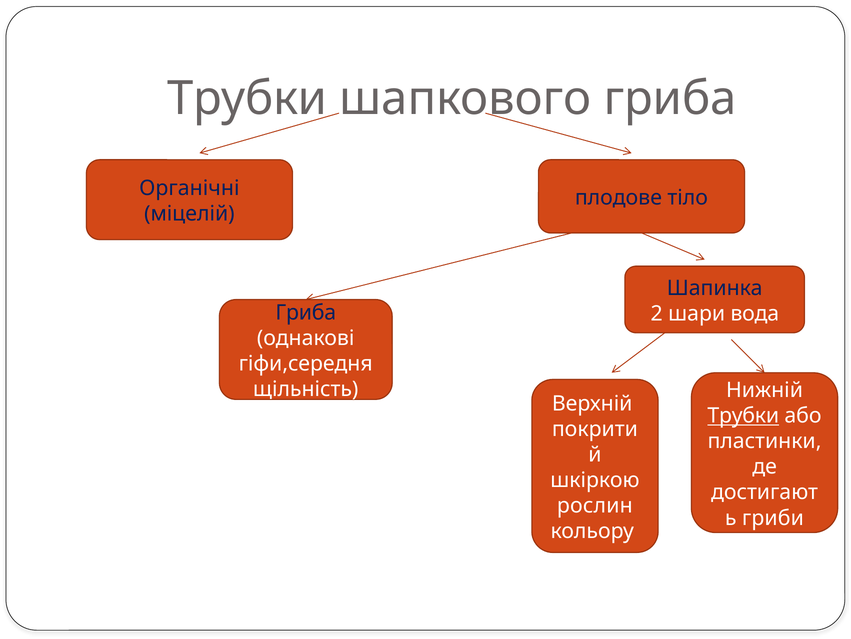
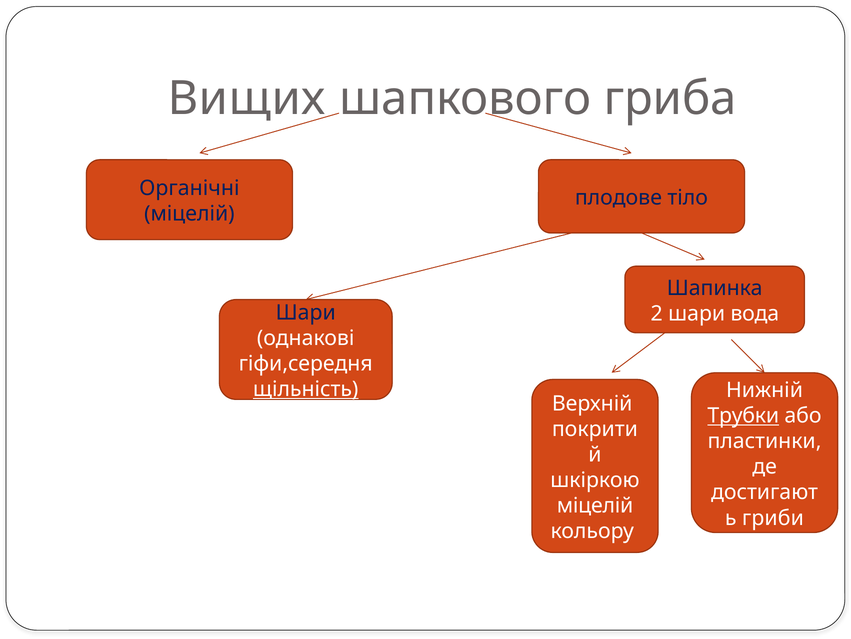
Трубки at (247, 98): Трубки -> Вищих
Гриба at (306, 312): Гриба -> Шари
щільність underline: none -> present
рослин at (595, 505): рослин -> міцелій
